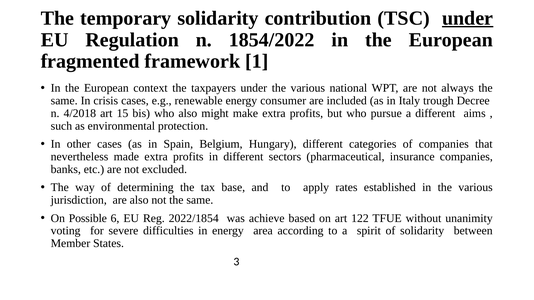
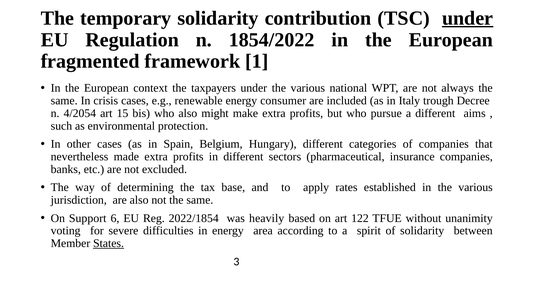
4/2018: 4/2018 -> 4/2054
Possible: Possible -> Support
achieve: achieve -> heavily
States underline: none -> present
